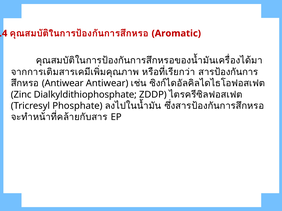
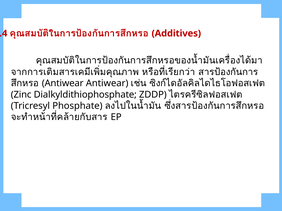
Aromatic: Aromatic -> Additives
